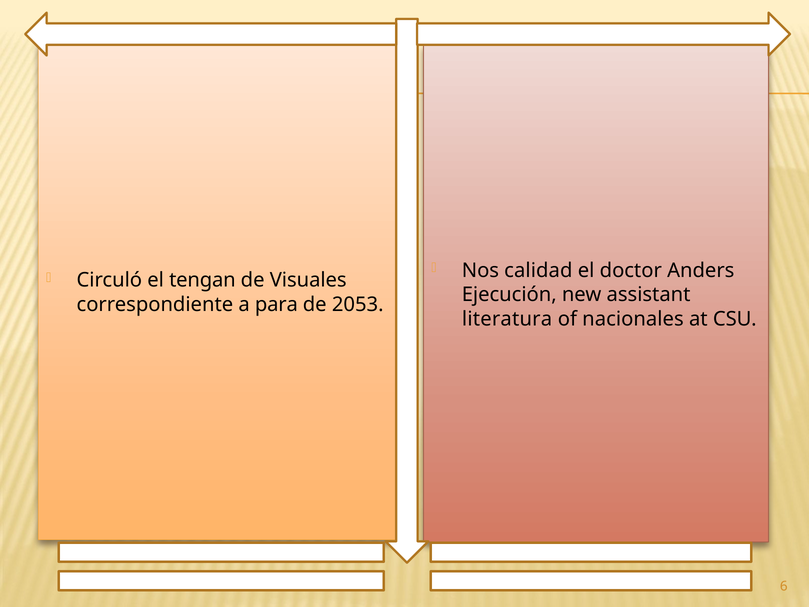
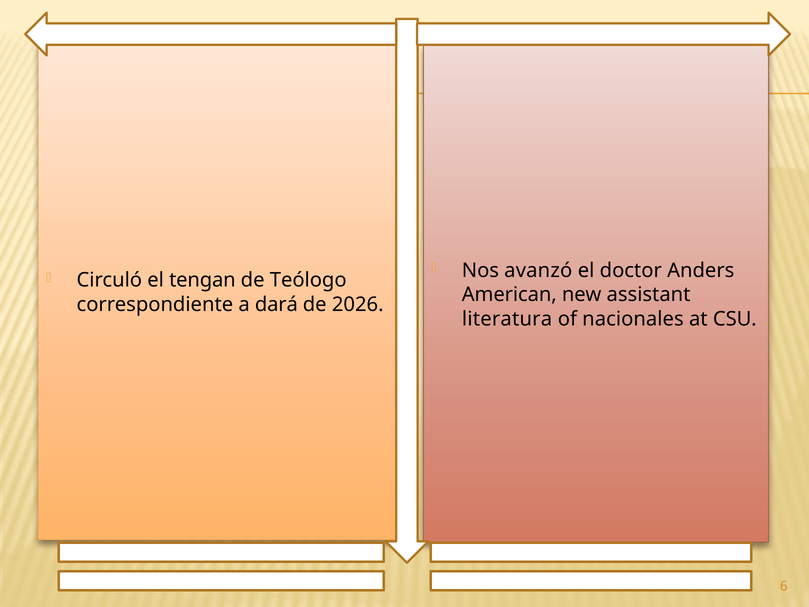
calidad: calidad -> avanzó
Visuales: Visuales -> Teólogo
Ejecución: Ejecución -> American
para: para -> dará
2053: 2053 -> 2026
